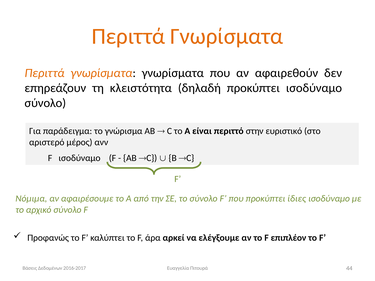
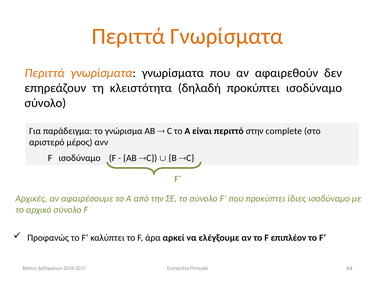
ευριστικό: ευριστικό -> complete
Νόμιμα: Νόμιμα -> Αρχικές
